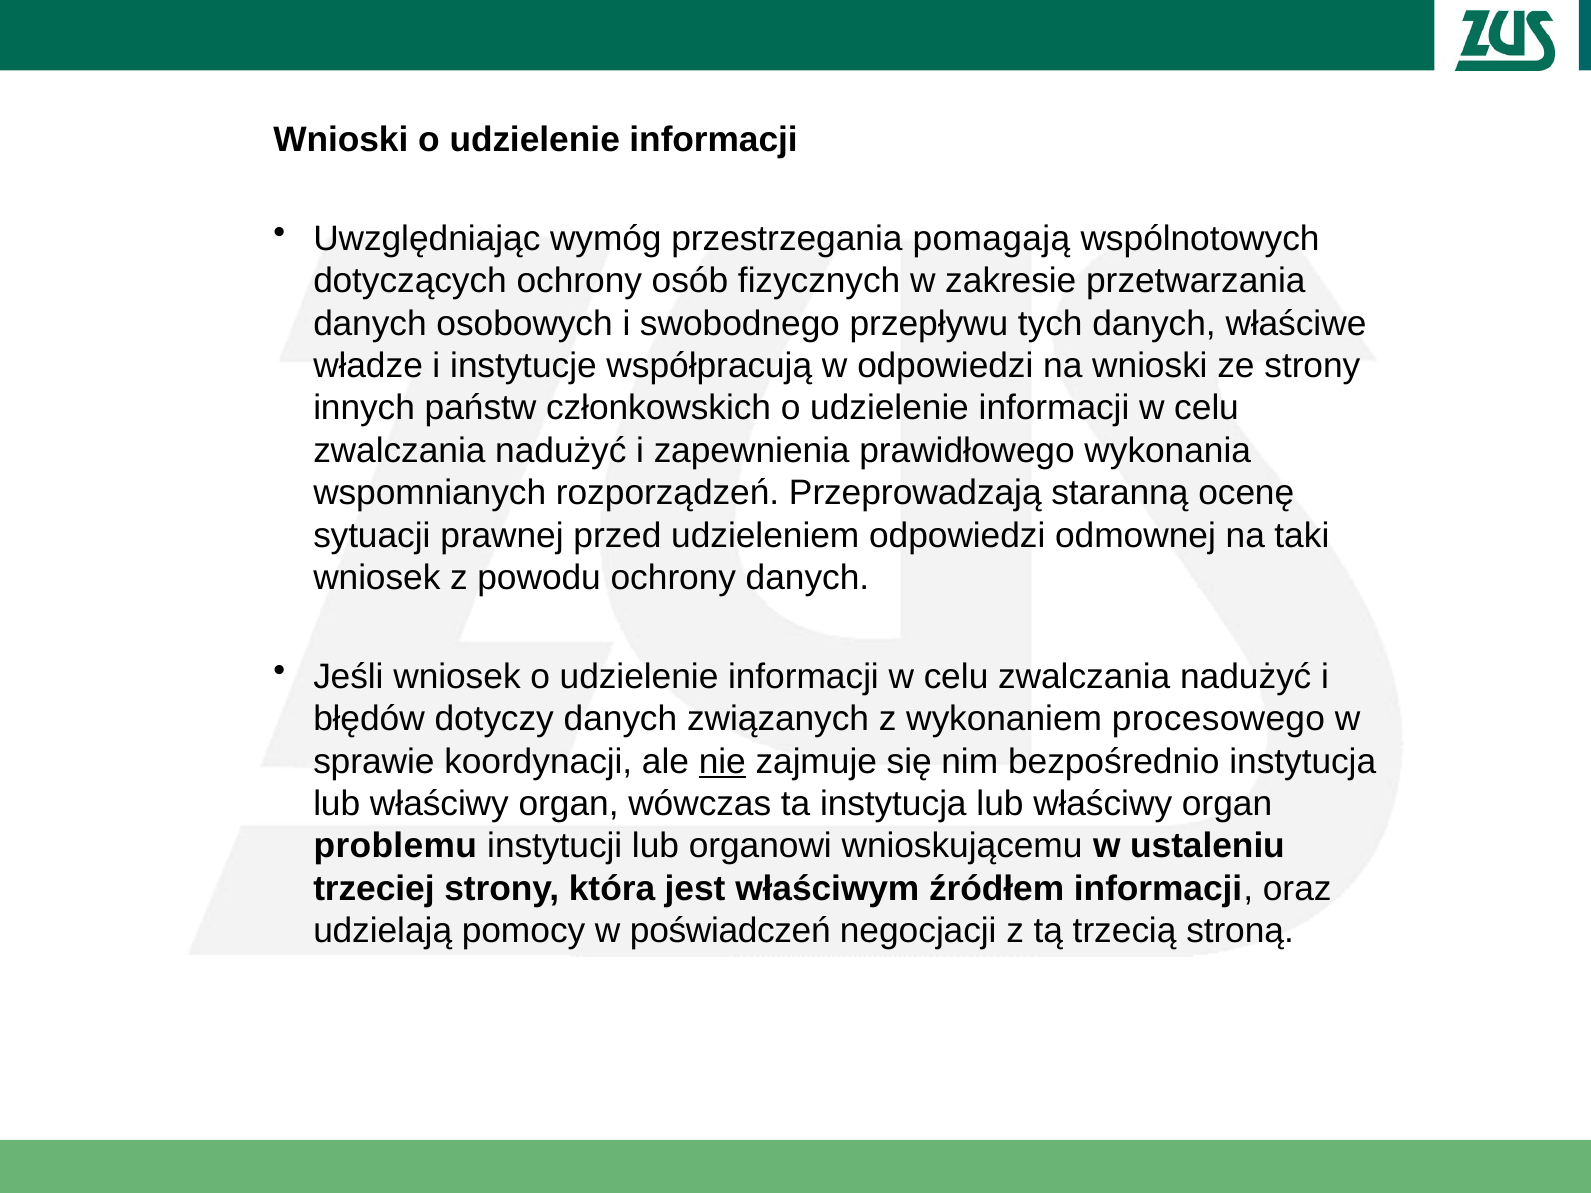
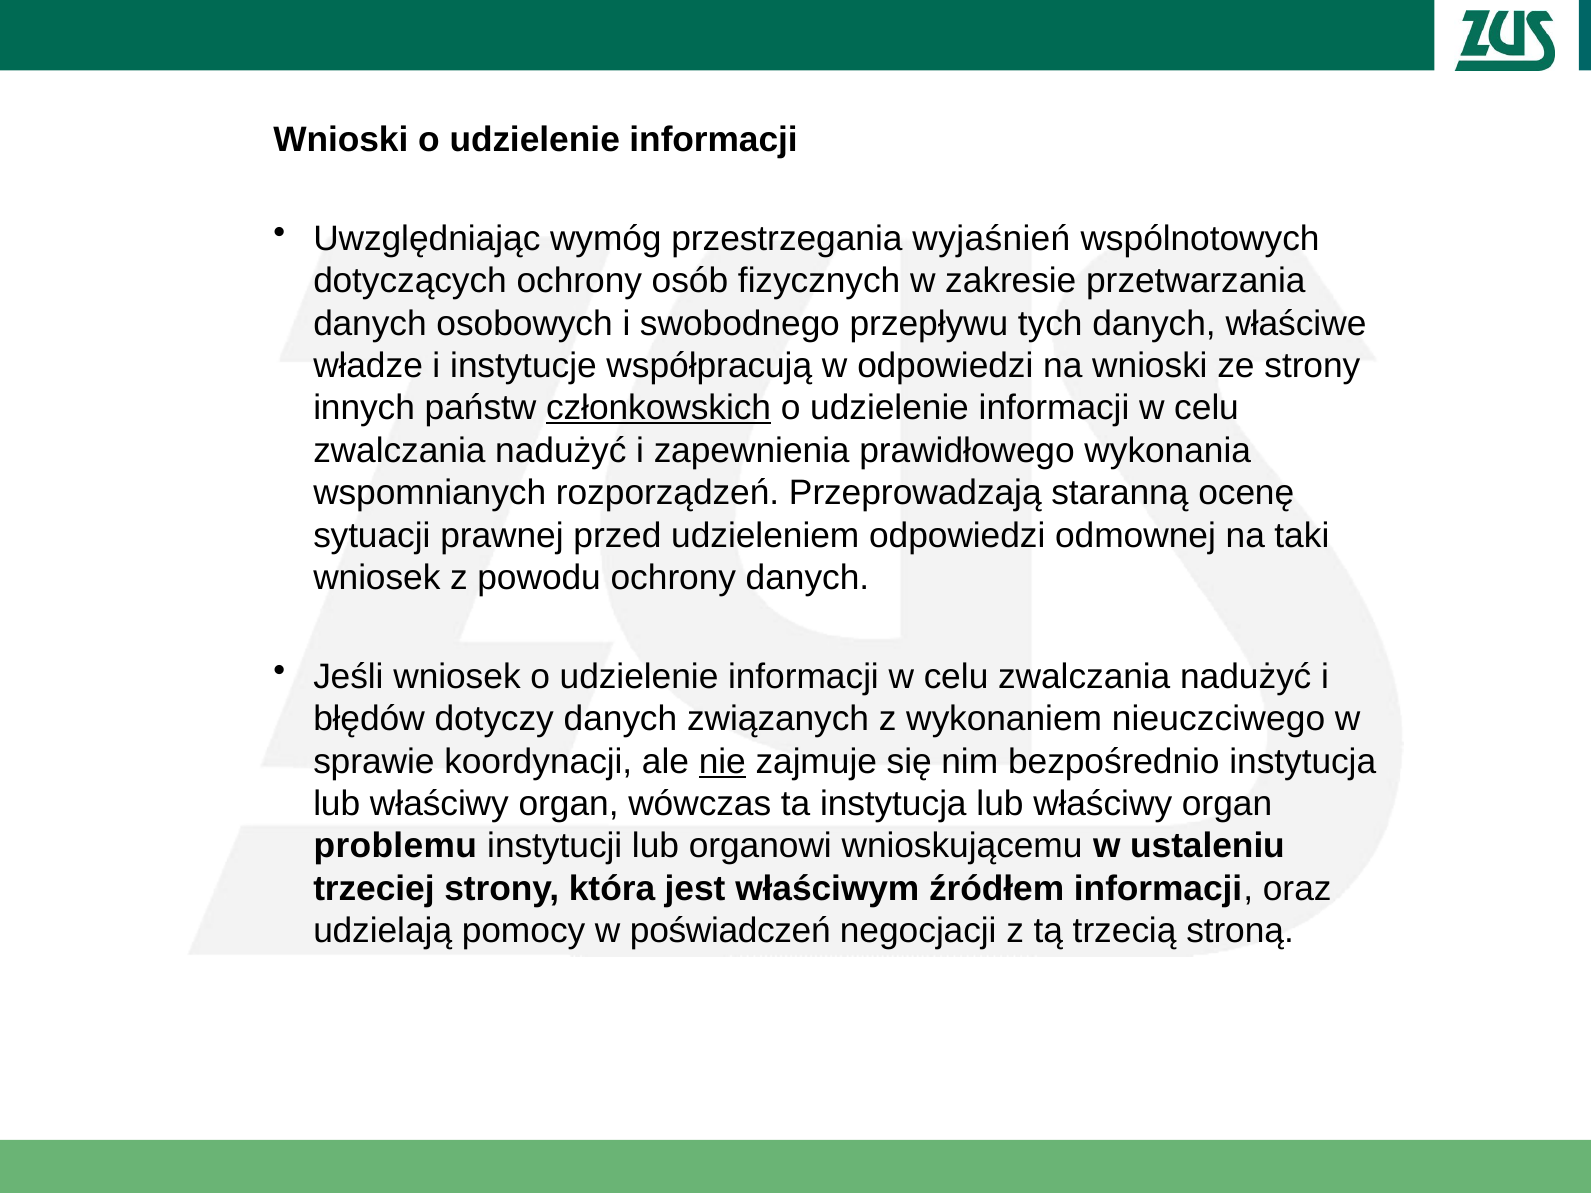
pomagają: pomagają -> wyjaśnień
członkowskich underline: none -> present
procesowego: procesowego -> nieuczciwego
